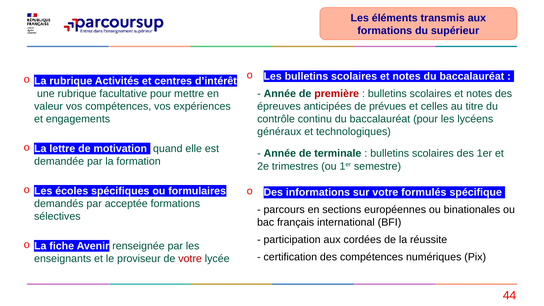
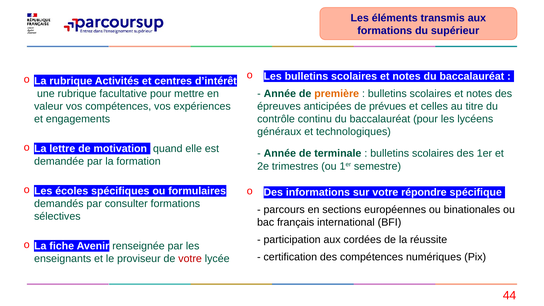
première colour: red -> orange
formulés: formulés -> répondre
acceptée: acceptée -> consulter
